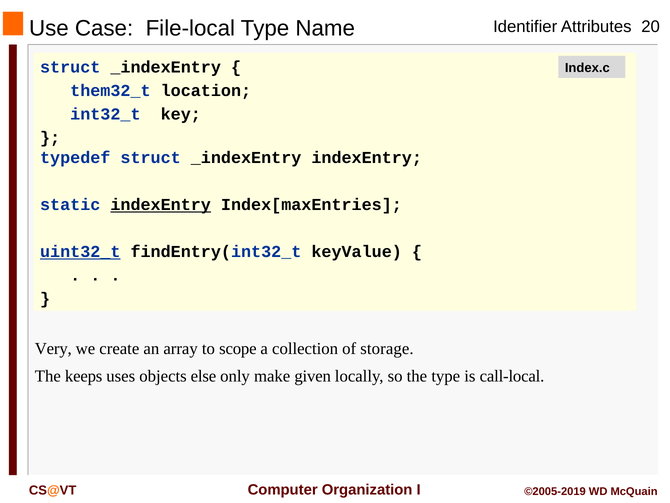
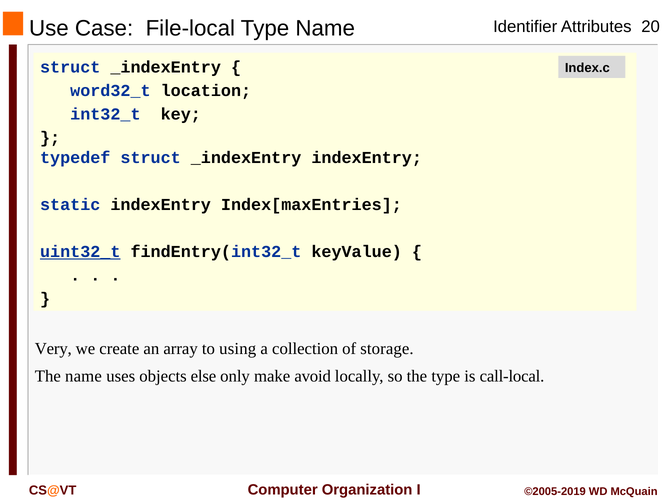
them32_t: them32_t -> word32_t
indexEntry at (161, 204) underline: present -> none
scope: scope -> using
The keeps: keeps -> name
given: given -> avoid
